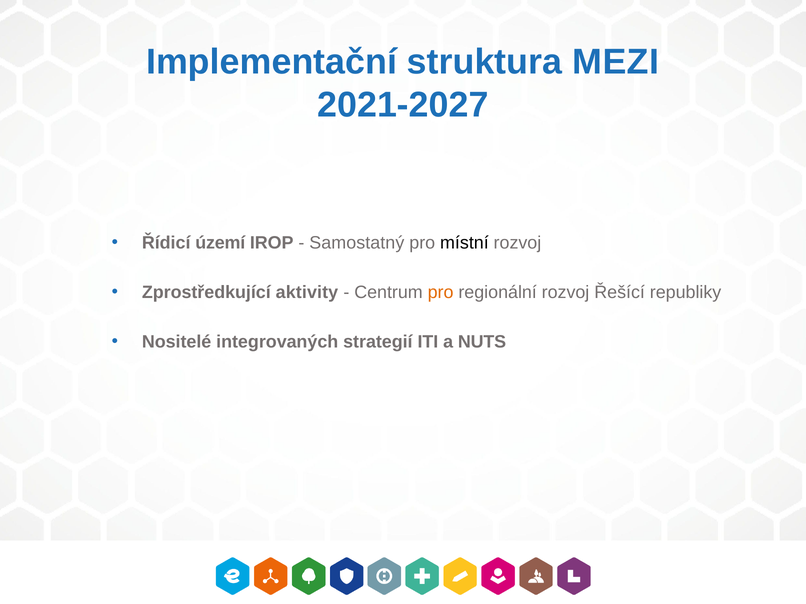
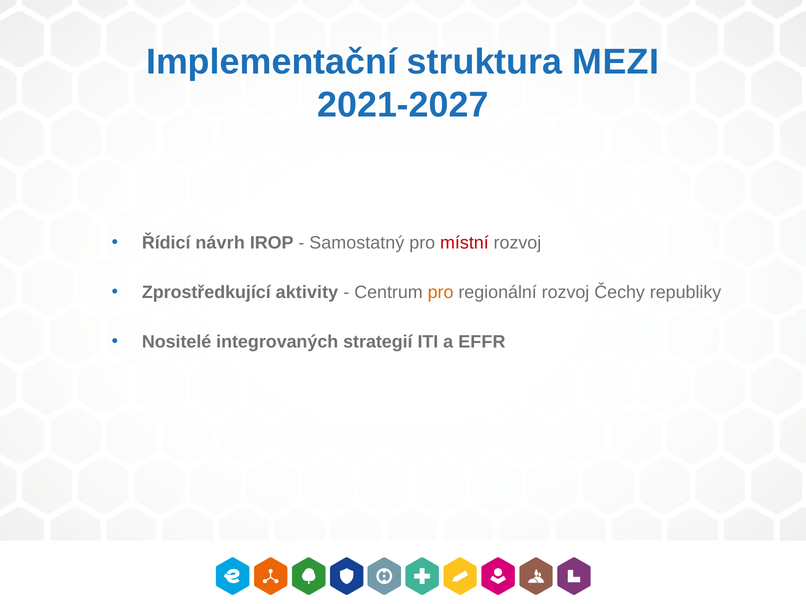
území: území -> návrh
místní colour: black -> red
Řešící: Řešící -> Čechy
NUTS: NUTS -> EFFR
